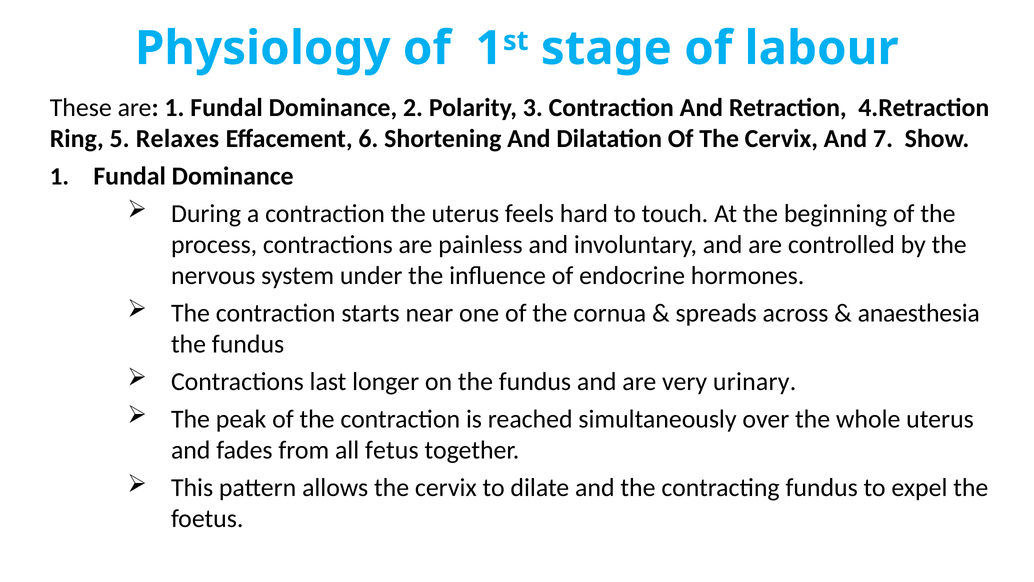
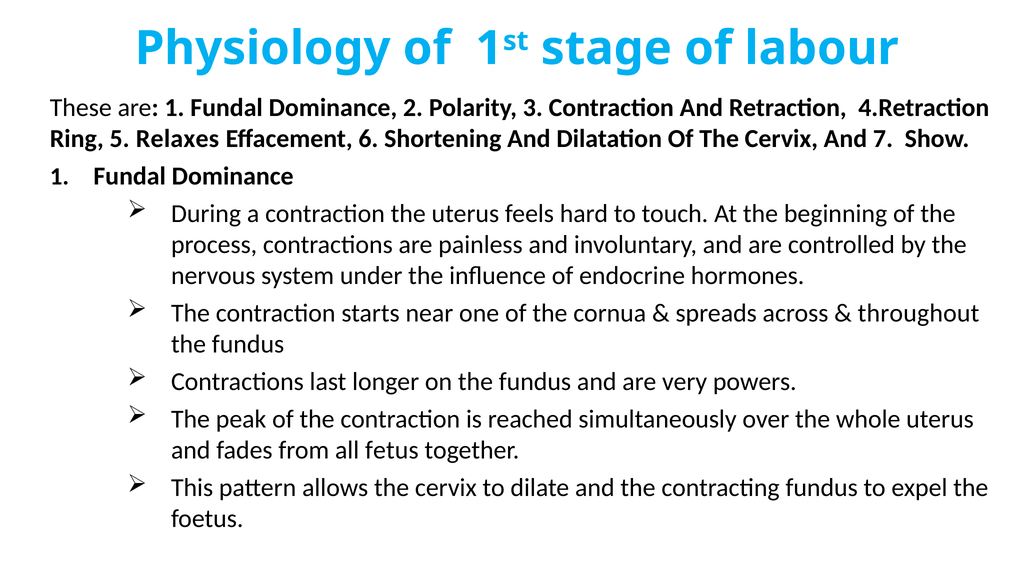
anaesthesia: anaesthesia -> throughout
urinary: urinary -> powers
